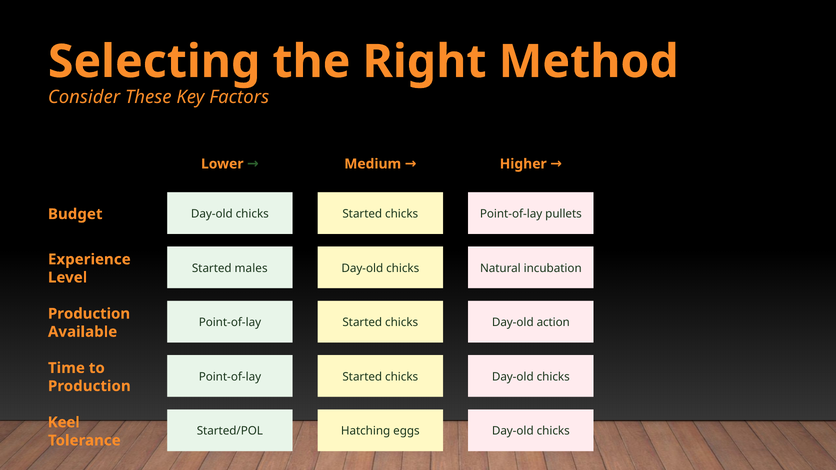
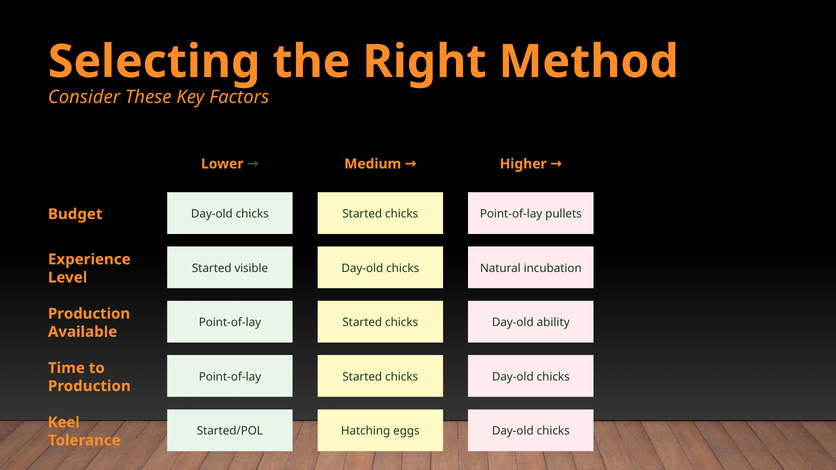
males: males -> visible
action: action -> ability
